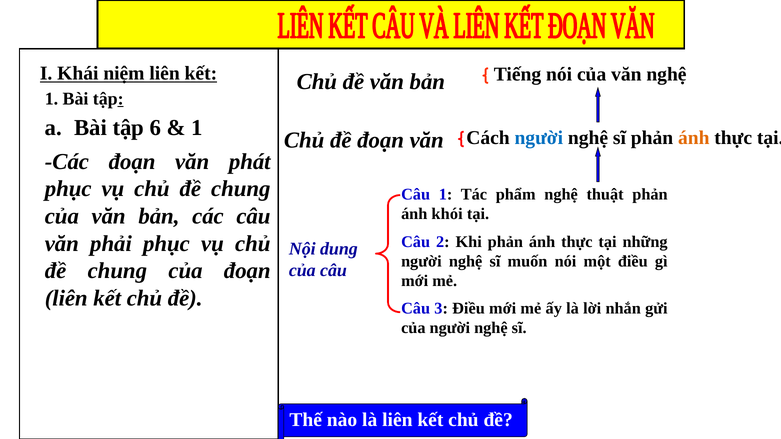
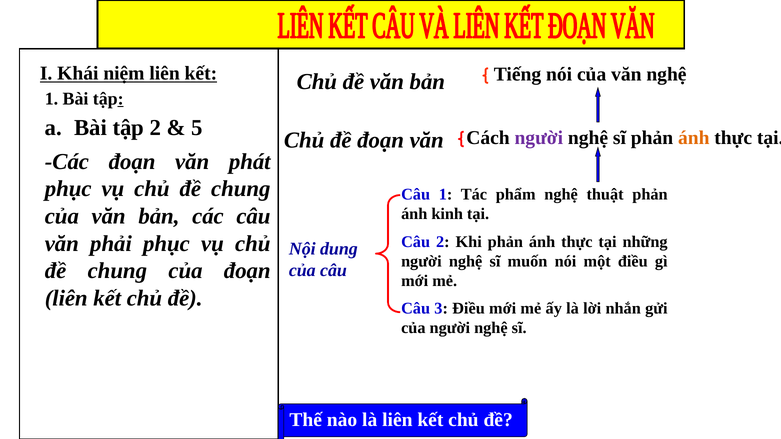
tập 6: 6 -> 2
1 at (197, 128): 1 -> 5
người at (539, 138) colour: blue -> purple
khói: khói -> kinh
